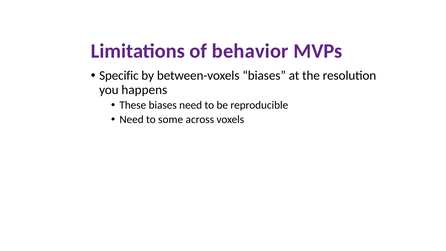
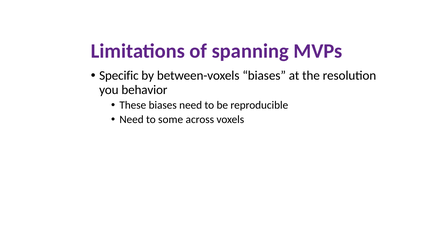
behavior: behavior -> spanning
happens: happens -> behavior
